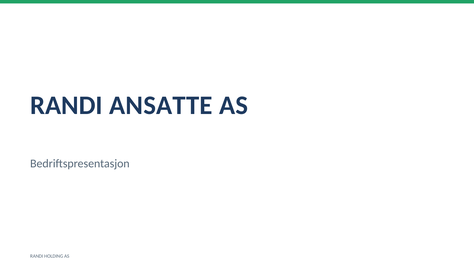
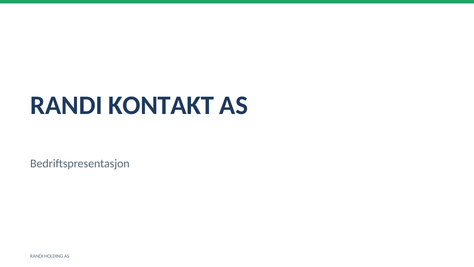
ANSATTE: ANSATTE -> KONTAKT
